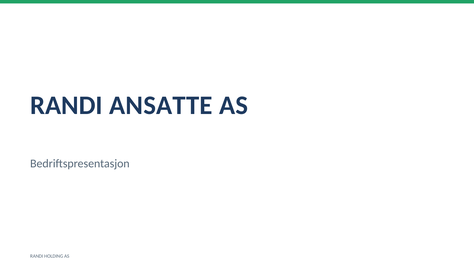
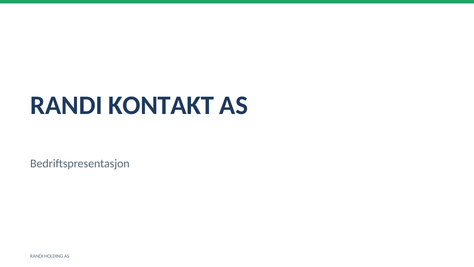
ANSATTE: ANSATTE -> KONTAKT
